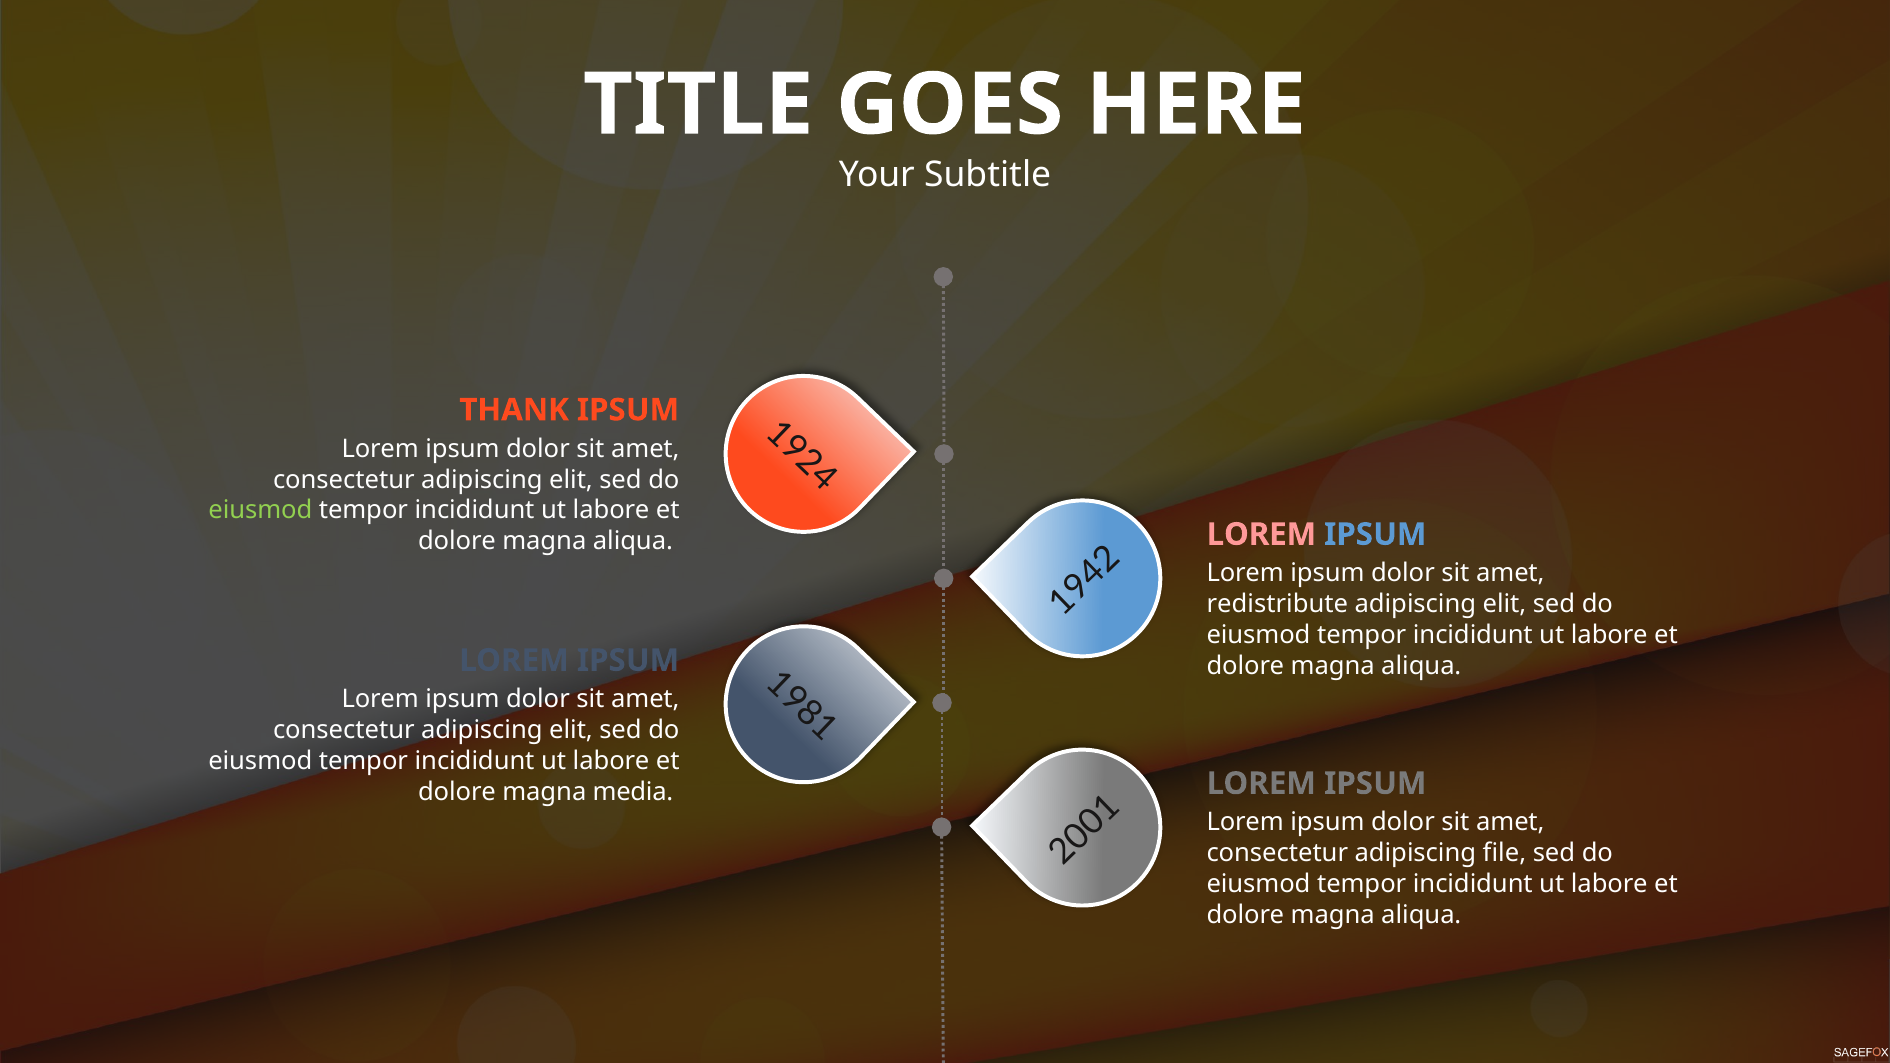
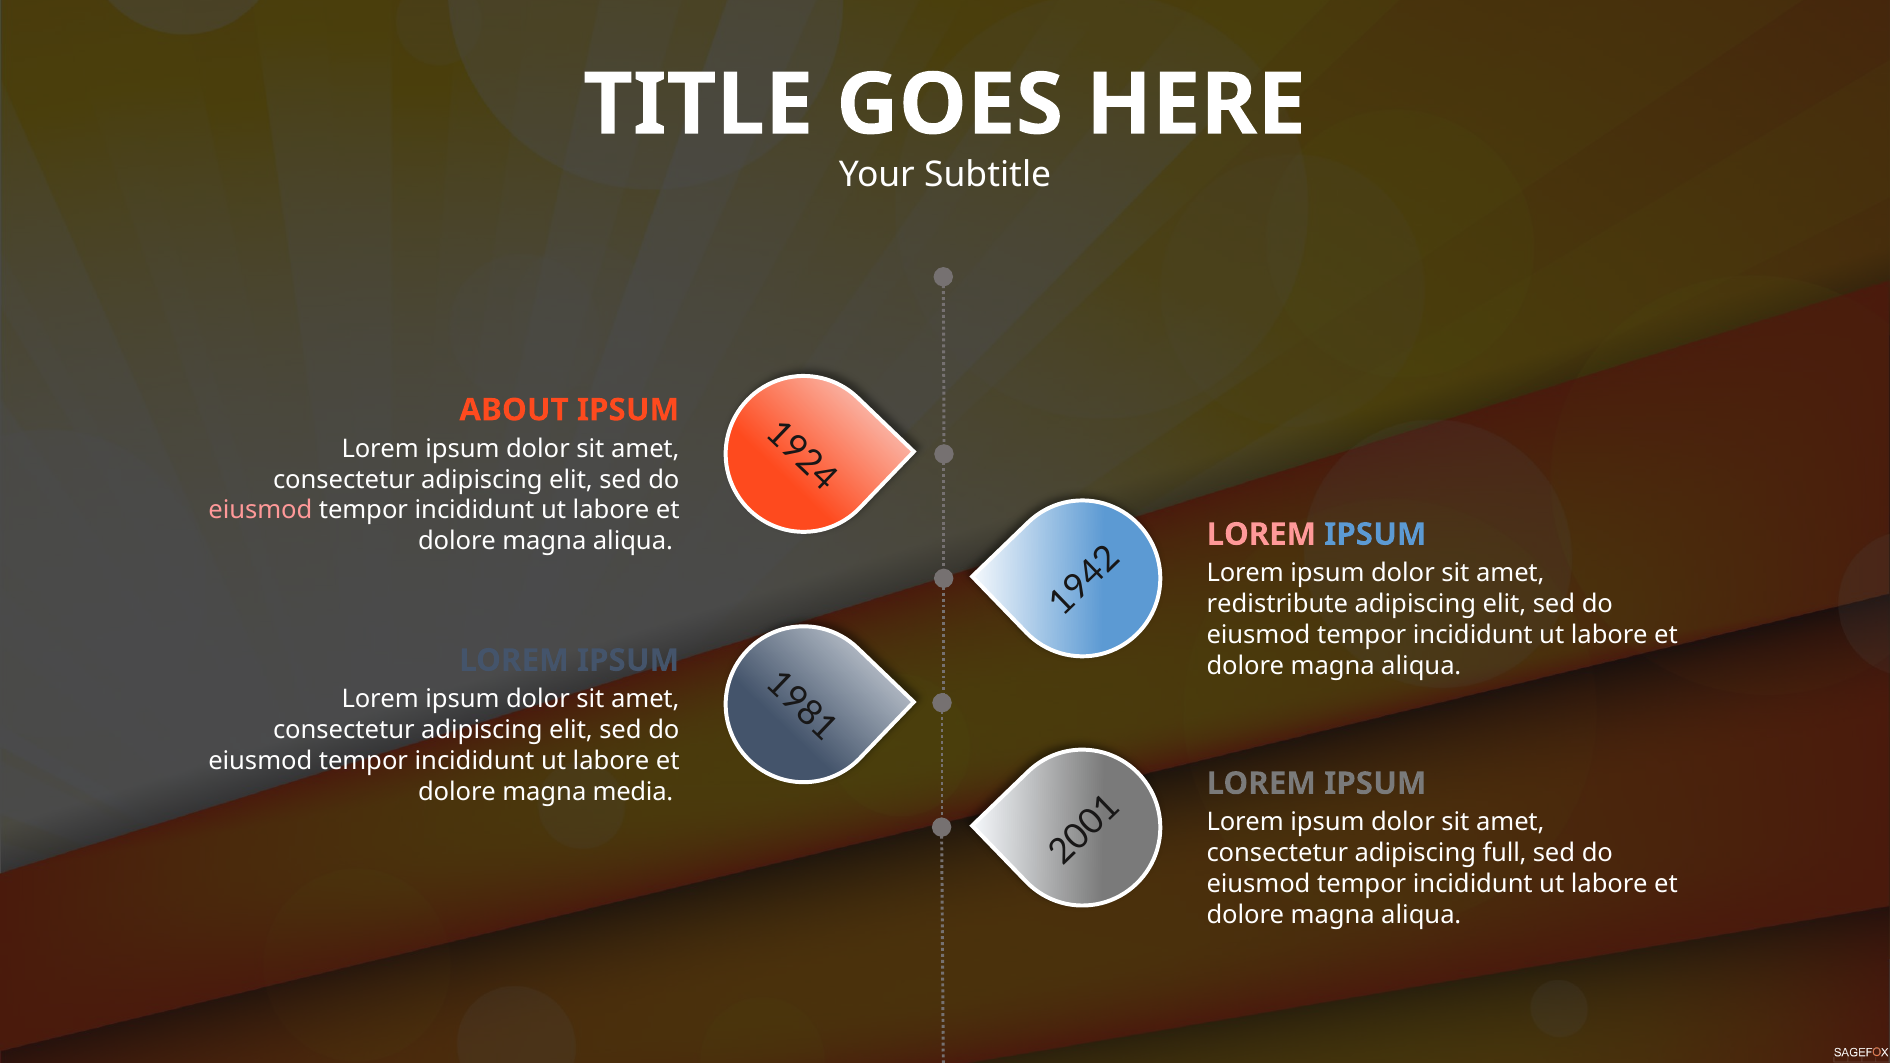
THANK: THANK -> ABOUT
eiusmod at (260, 510) colour: light green -> pink
file: file -> full
